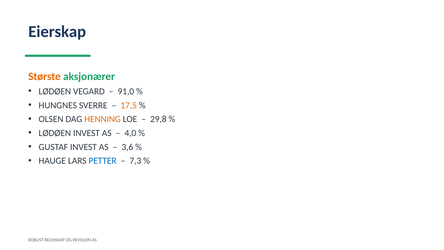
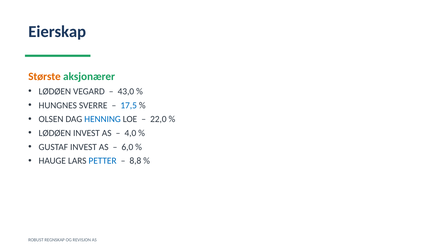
91,0: 91,0 -> 43,0
17,5 colour: orange -> blue
HENNING colour: orange -> blue
29,8: 29,8 -> 22,0
3,6: 3,6 -> 6,0
7,3: 7,3 -> 8,8
